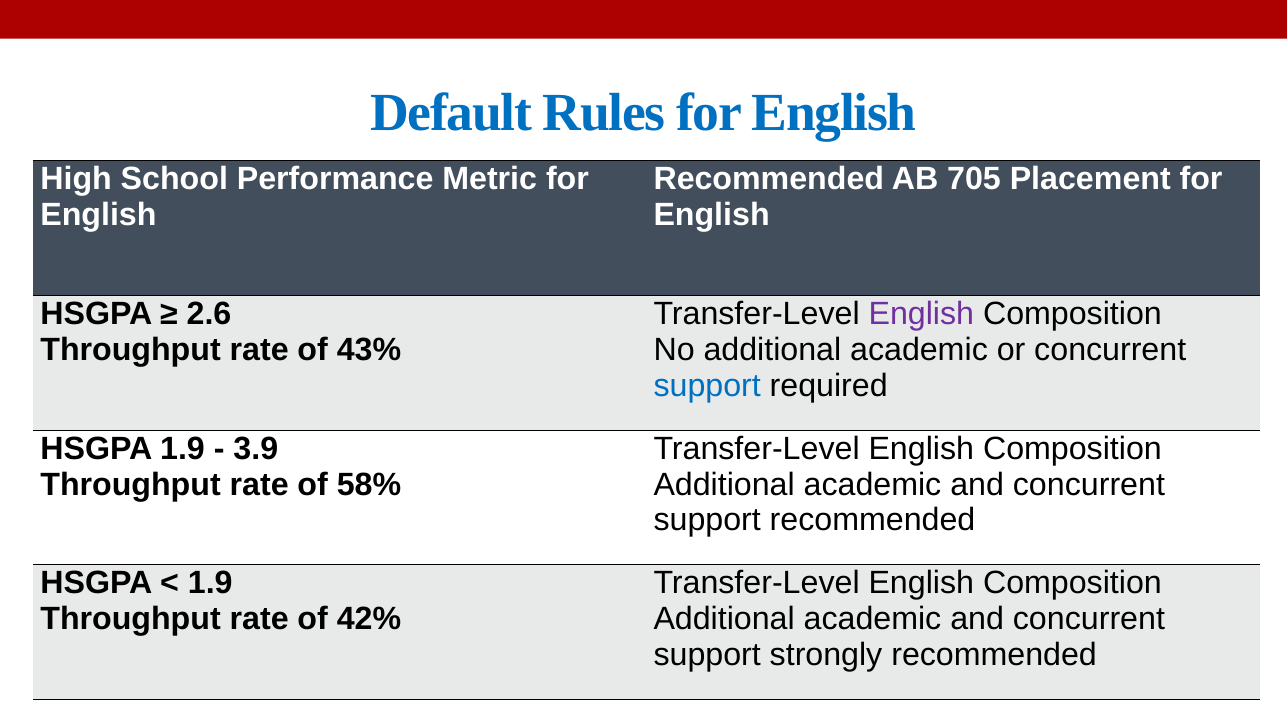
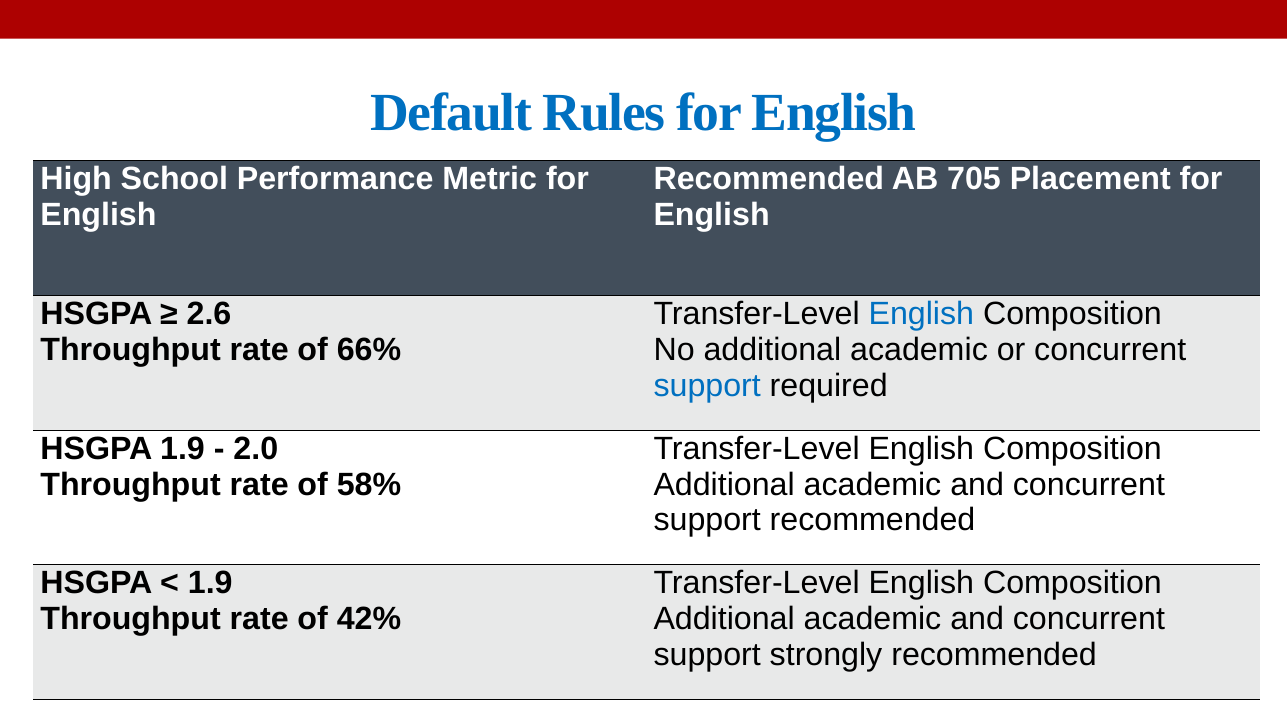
English at (921, 314) colour: purple -> blue
43%: 43% -> 66%
3.9: 3.9 -> 2.0
